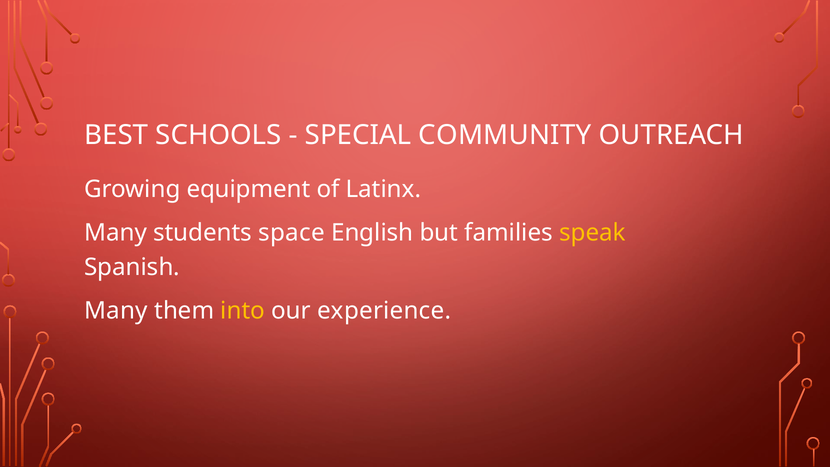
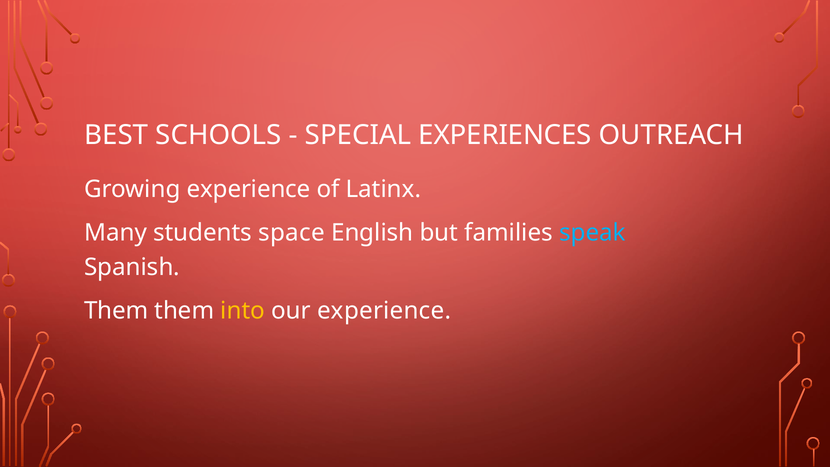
COMMUNITY: COMMUNITY -> EXPERIENCES
Growing equipment: equipment -> experience
speak colour: yellow -> light blue
Many at (116, 311): Many -> Them
